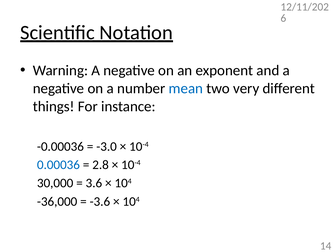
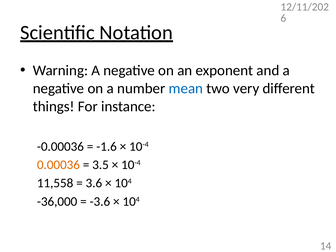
-3.0: -3.0 -> -1.6
0.00036 colour: blue -> orange
2.8: 2.8 -> 3.5
30,000: 30,000 -> 11,558
